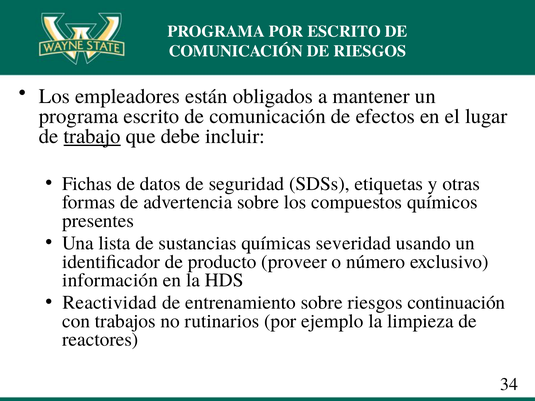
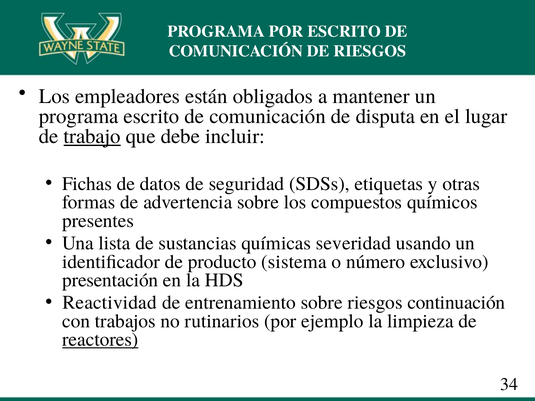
efectos: efectos -> disputa
proveer: proveer -> sistema
información: información -> presentación
reactores underline: none -> present
